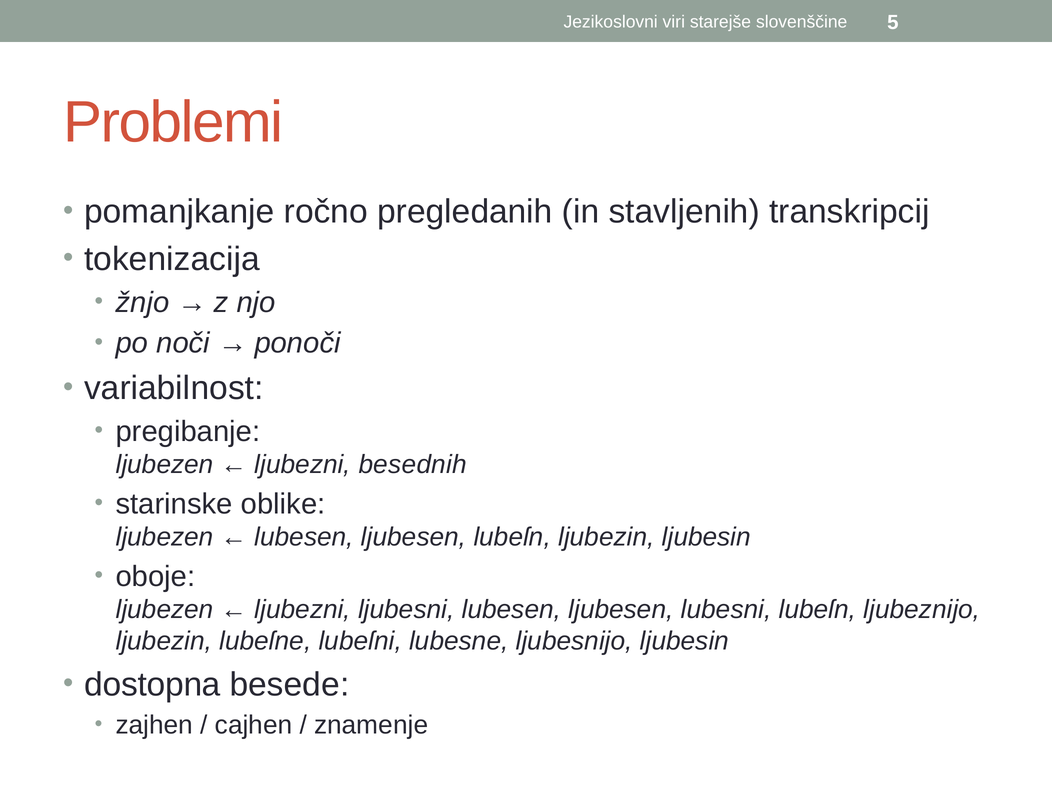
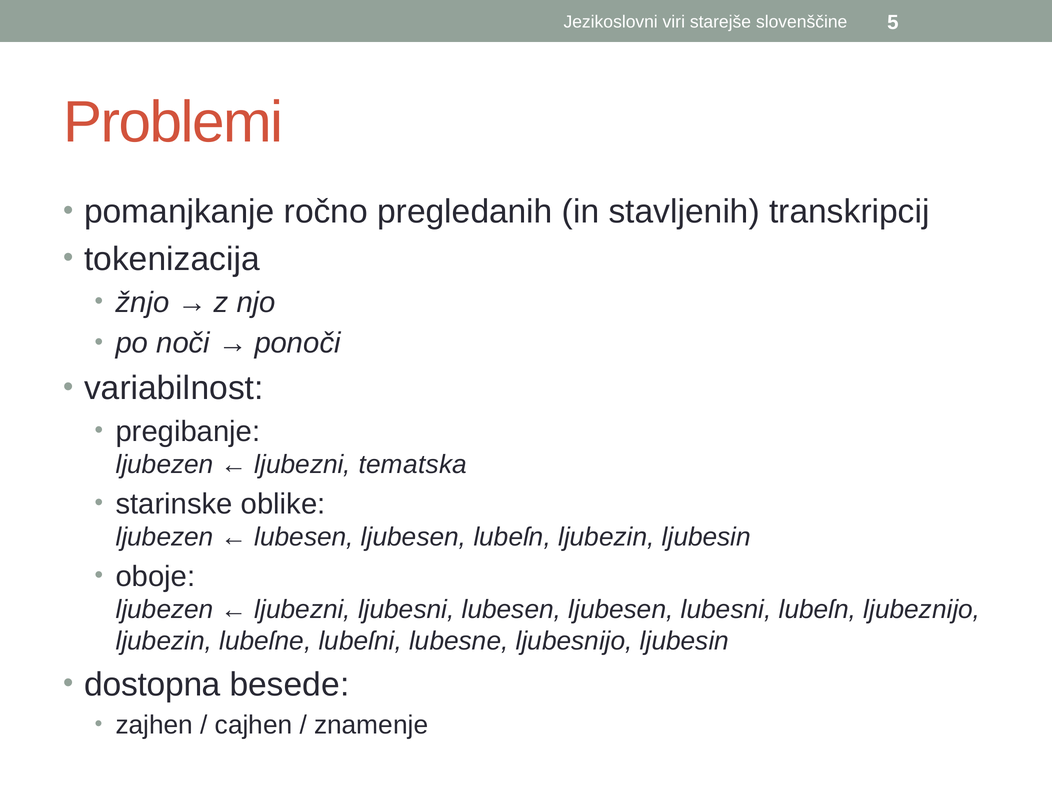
besednih: besednih -> tematska
